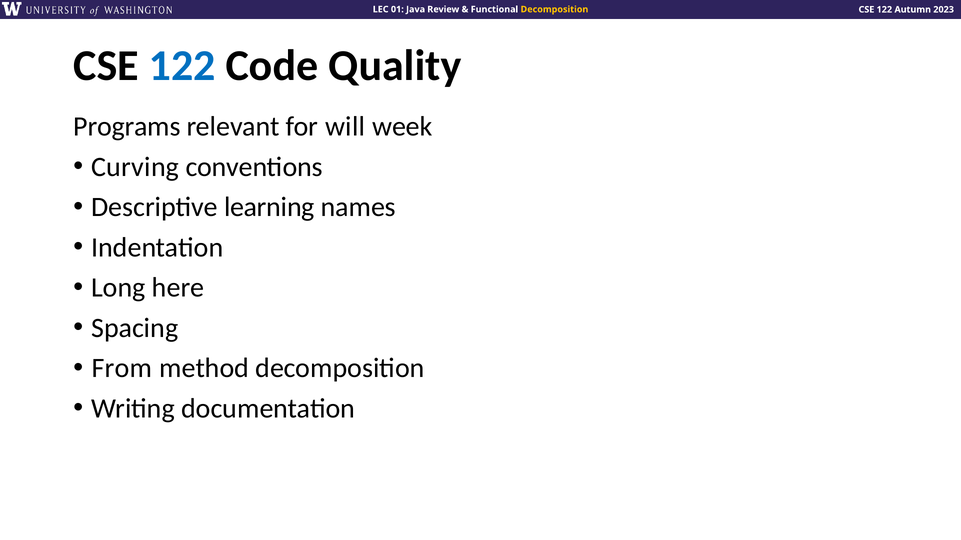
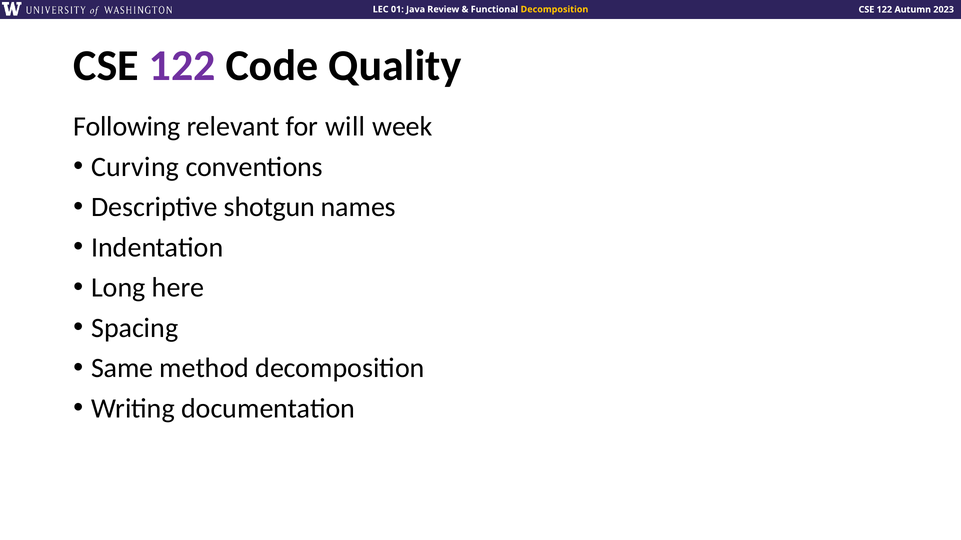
122 at (182, 66) colour: blue -> purple
Programs: Programs -> Following
learning: learning -> shotgun
From: From -> Same
